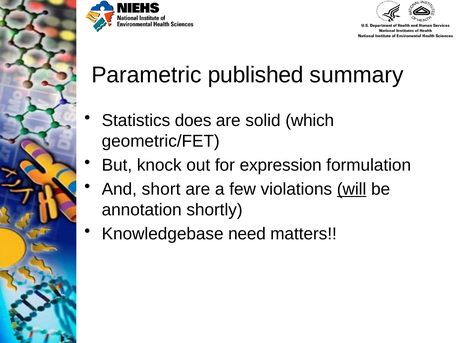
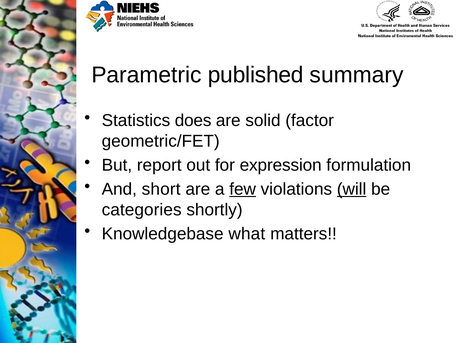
which: which -> factor
knock: knock -> report
few underline: none -> present
annotation: annotation -> categories
need: need -> what
